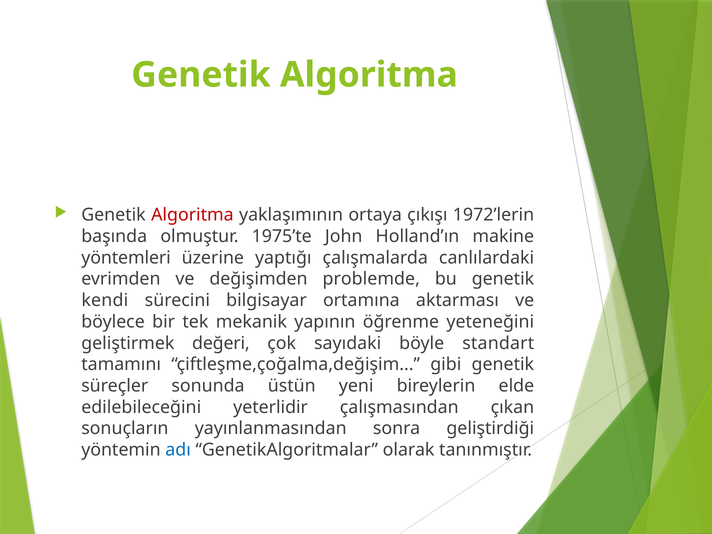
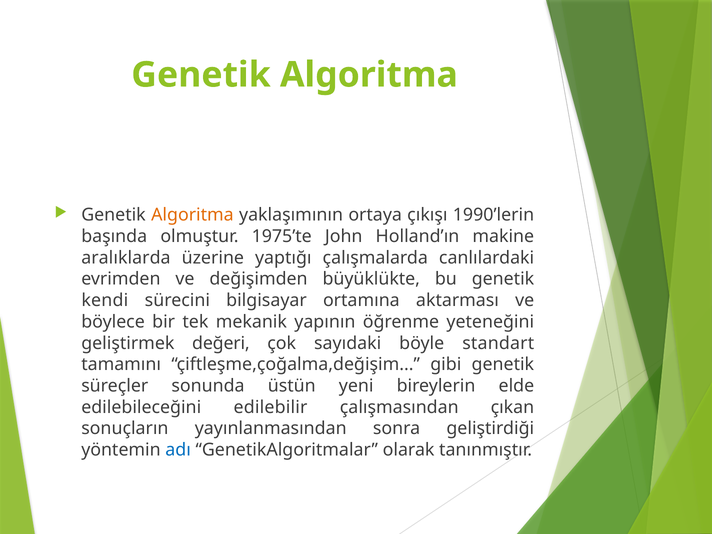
Algoritma at (192, 215) colour: red -> orange
1972’lerin: 1972’lerin -> 1990’lerin
yöntemleri: yöntemleri -> aralıklarda
problemde: problemde -> büyüklükte
yeterlidir: yeterlidir -> edilebilir
